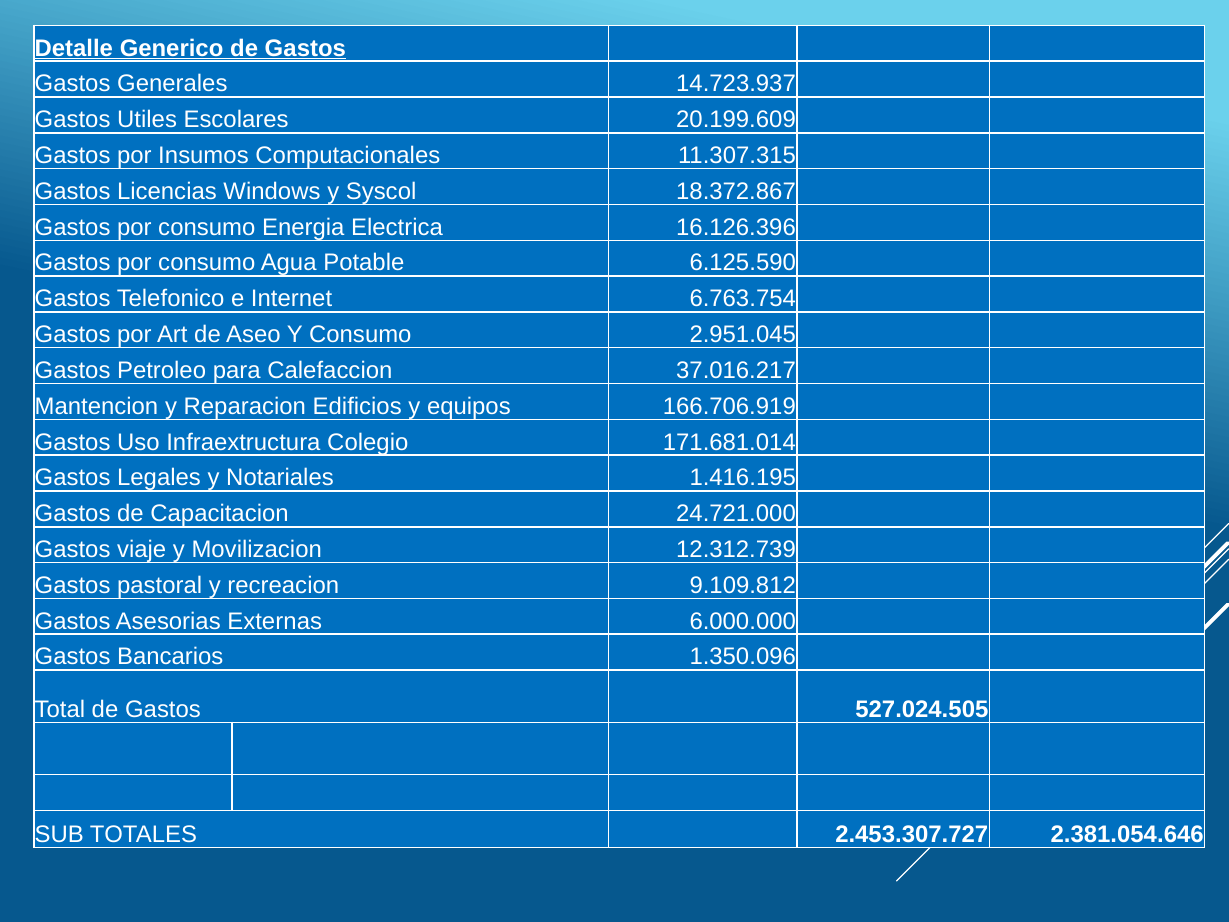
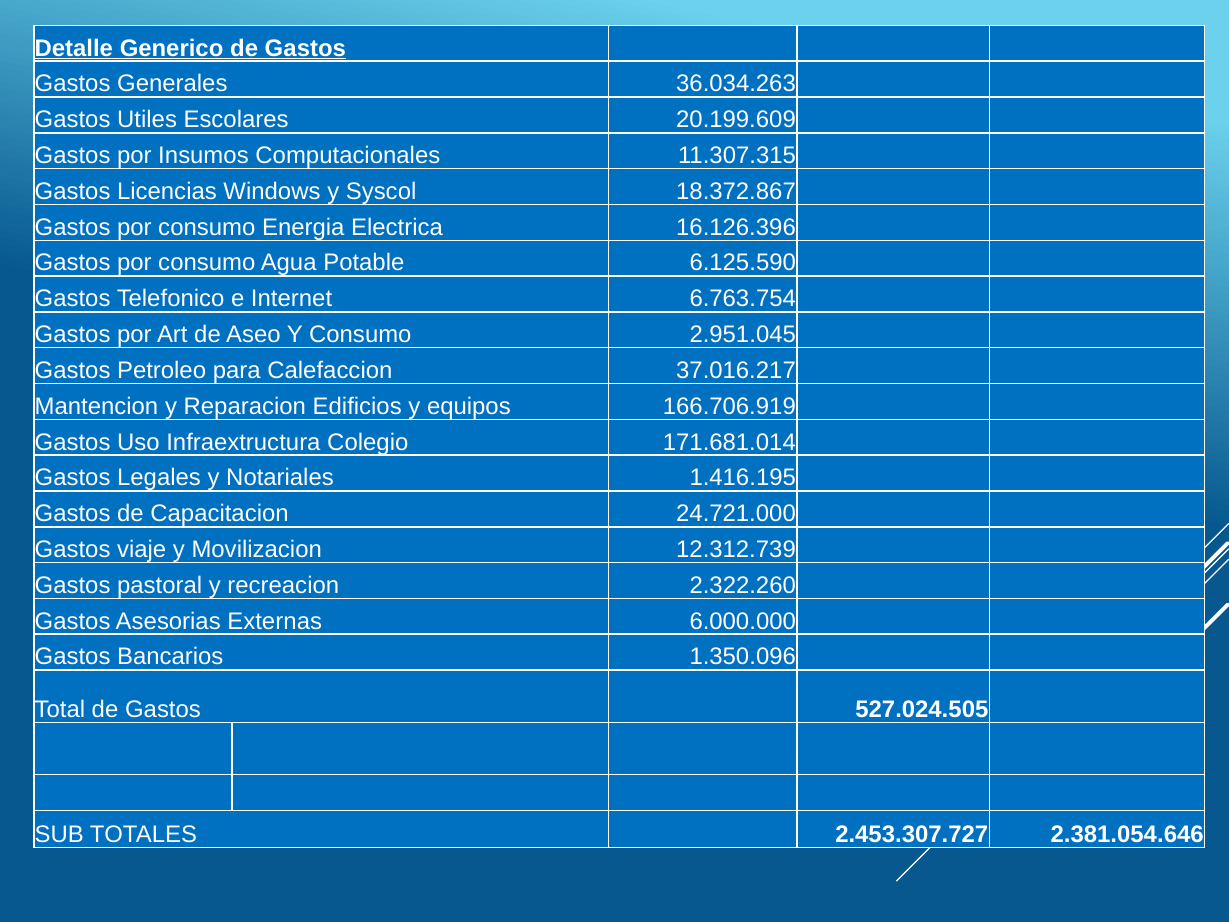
14.723.937: 14.723.937 -> 36.034.263
9.109.812: 9.109.812 -> 2.322.260
